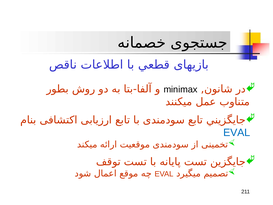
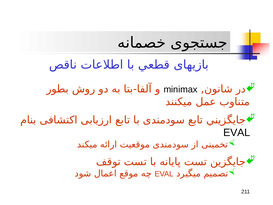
EVAL at (237, 133) colour: blue -> black
